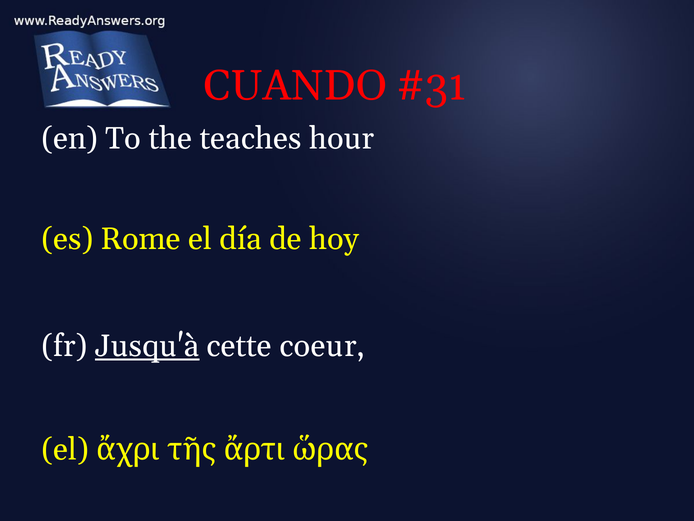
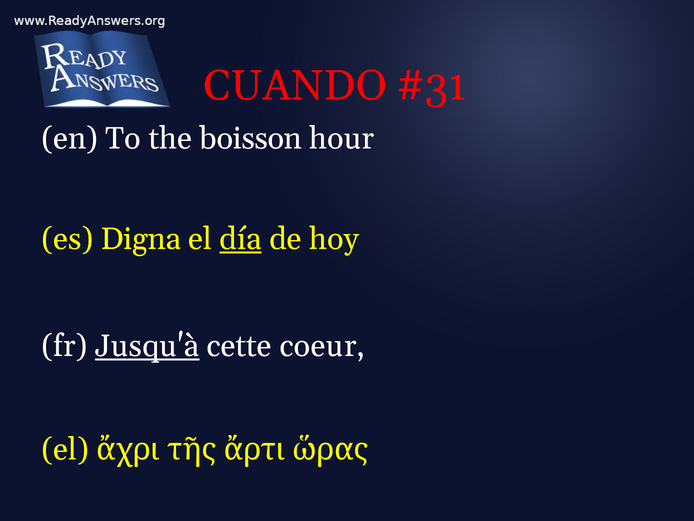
teaches: teaches -> boisson
Rome: Rome -> Digna
día underline: none -> present
